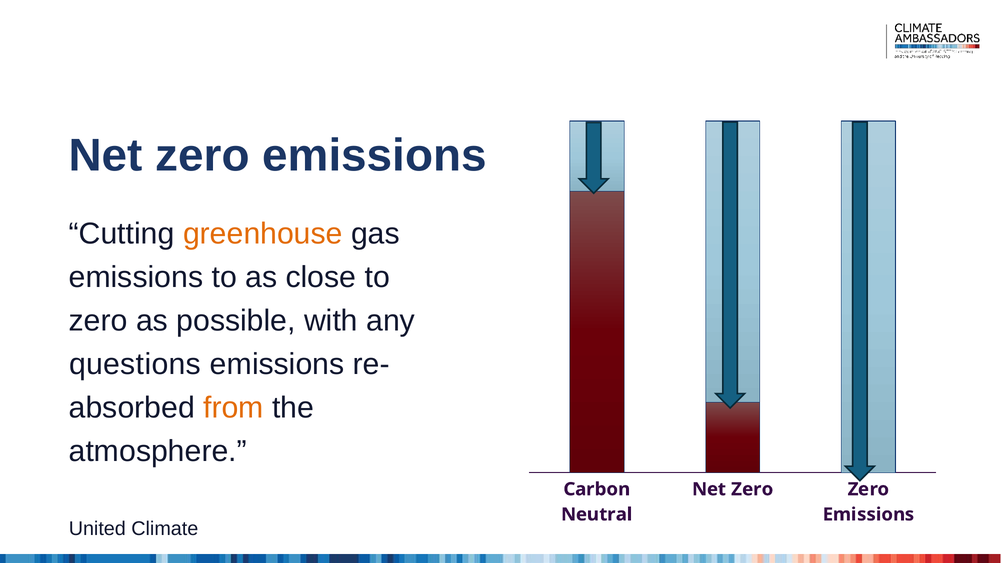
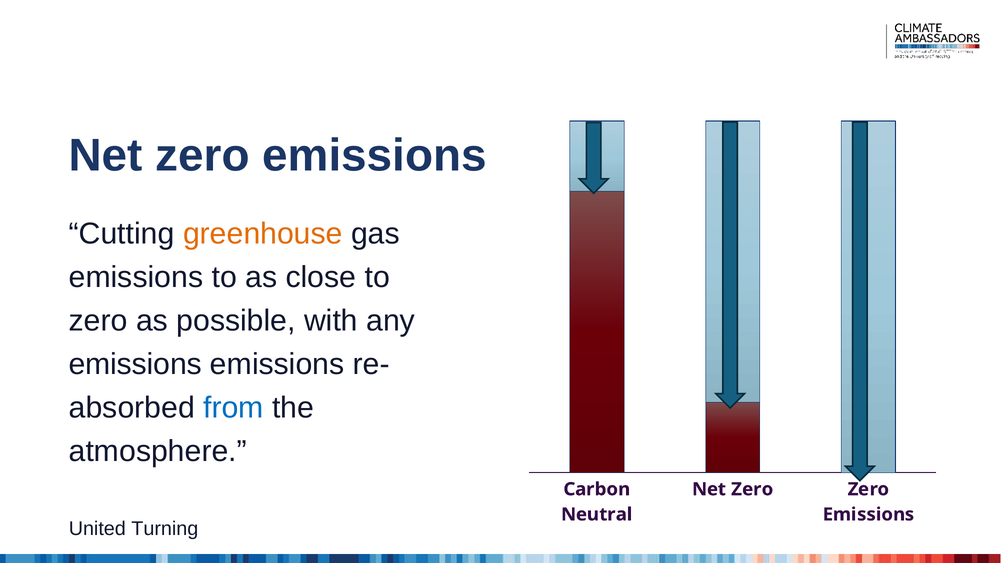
questions at (135, 364): questions -> emissions
from colour: orange -> blue
Climate: Climate -> Turning
